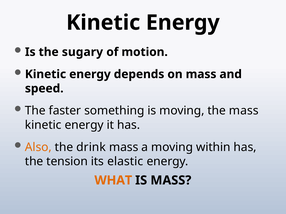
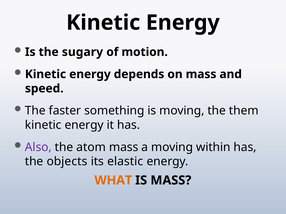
the mass: mass -> them
Also colour: orange -> purple
drink: drink -> atom
tension: tension -> objects
